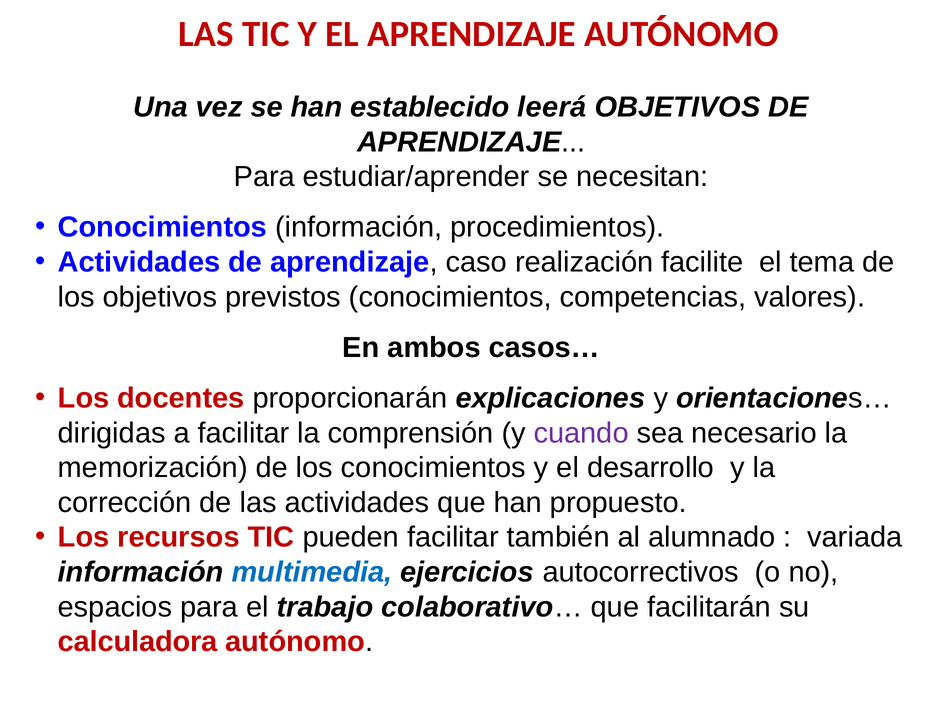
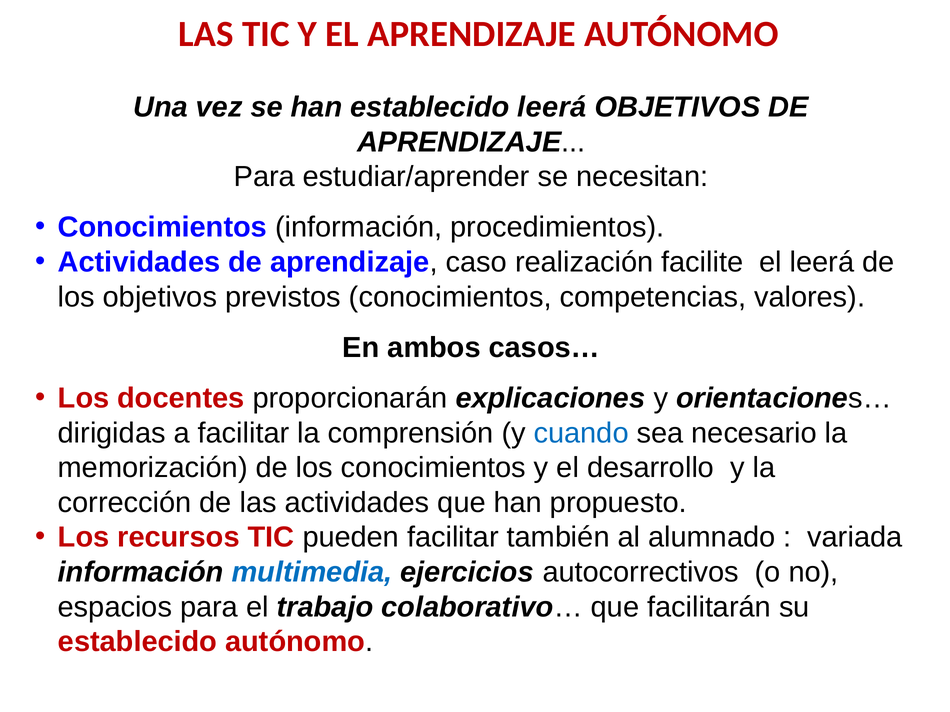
el tema: tema -> leerá
cuando colour: purple -> blue
calculadora at (138, 642): calculadora -> establecido
